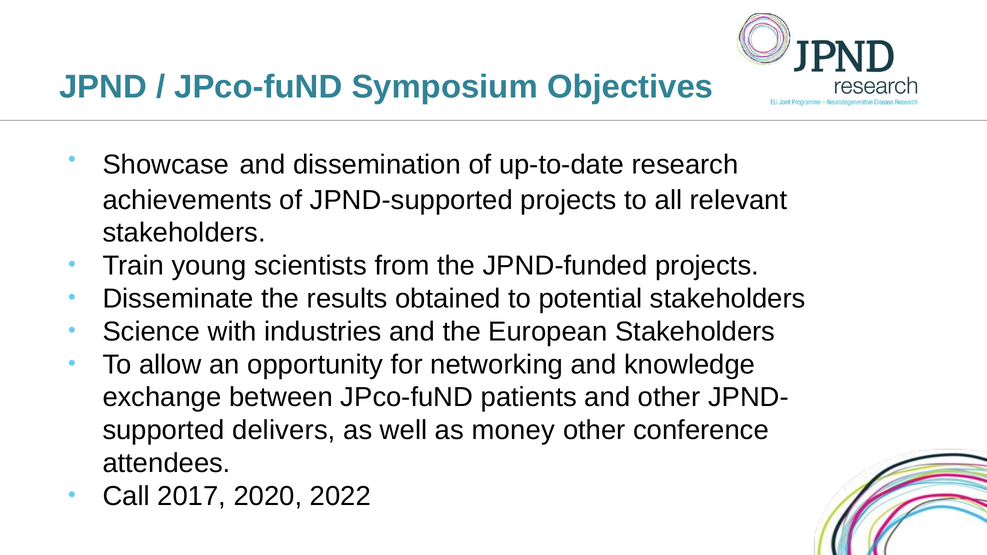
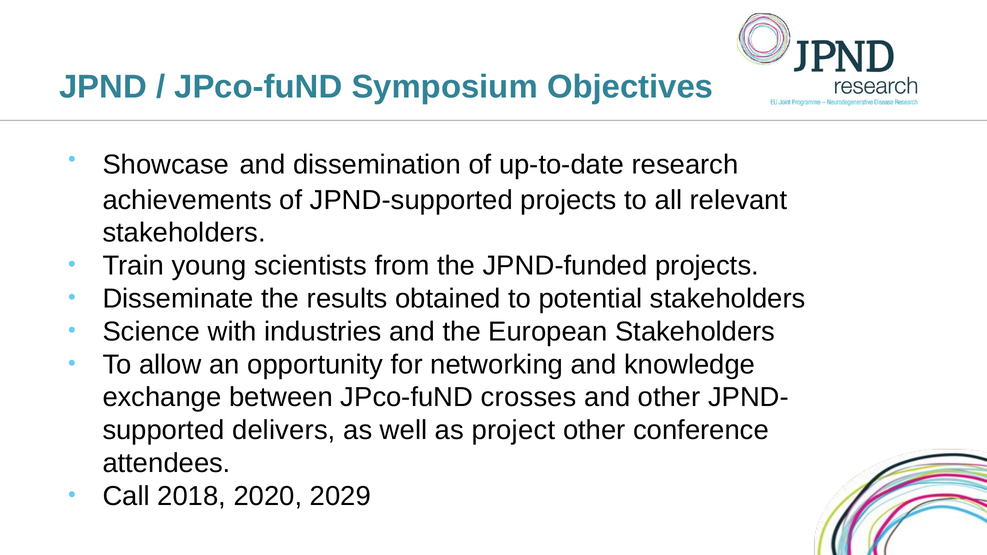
patients: patients -> crosses
money: money -> project
2017: 2017 -> 2018
2022: 2022 -> 2029
